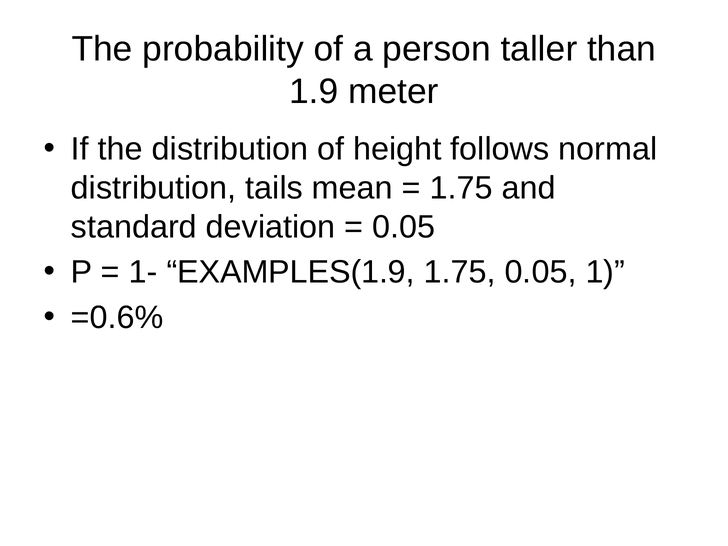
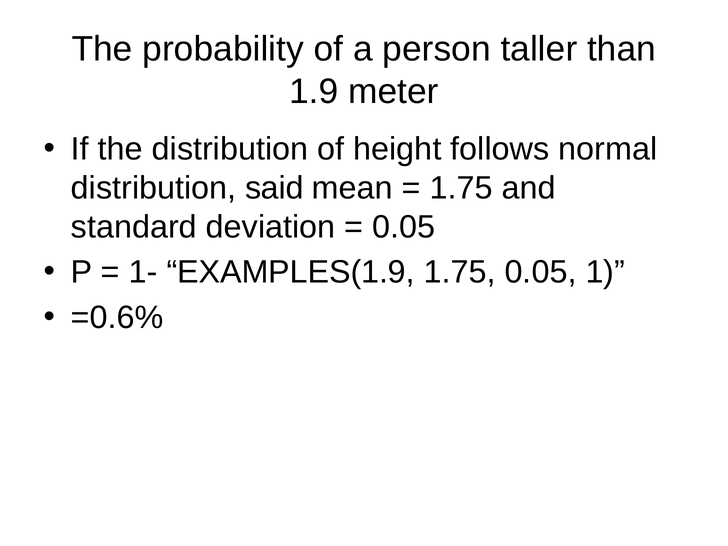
tails: tails -> said
